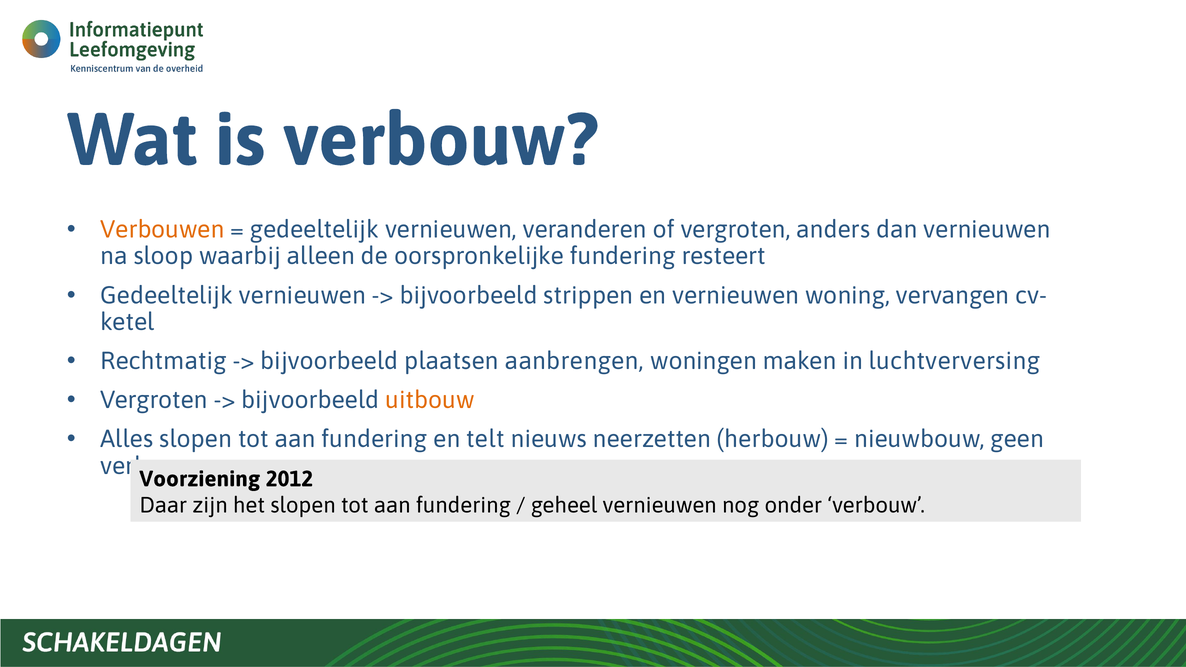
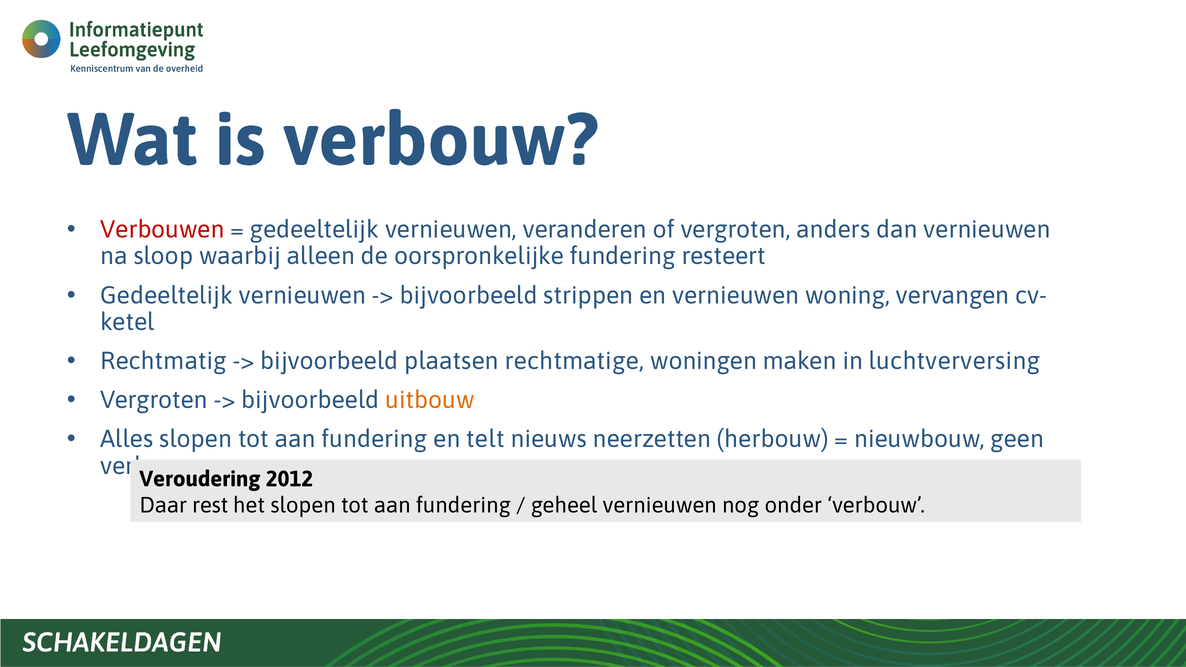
Verbouwen colour: orange -> red
aanbrengen: aanbrengen -> rechtmatige
Voorziening: Voorziening -> Veroudering
zijn: zijn -> rest
